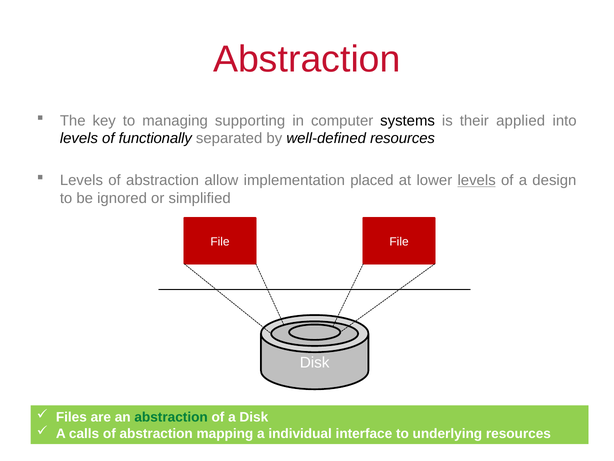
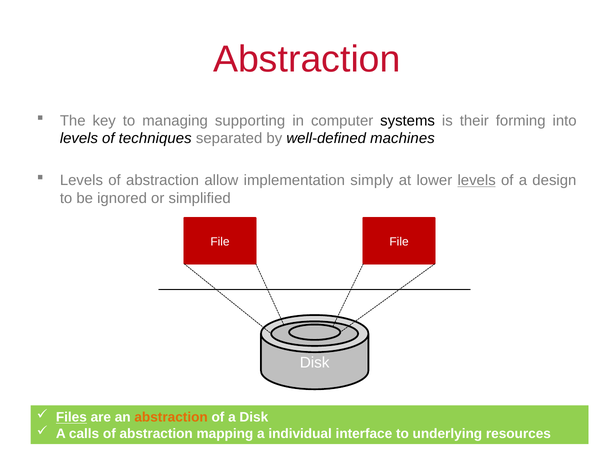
applied: applied -> forming
functionally: functionally -> techniques
well-defined resources: resources -> machines
placed: placed -> simply
Files underline: none -> present
abstraction at (171, 417) colour: green -> orange
